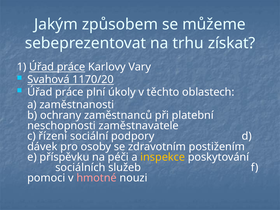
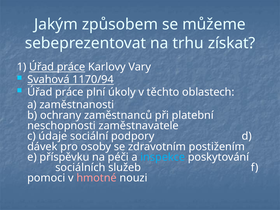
1170/20: 1170/20 -> 1170/94
řízení: řízení -> údaje
inspekce colour: yellow -> light blue
